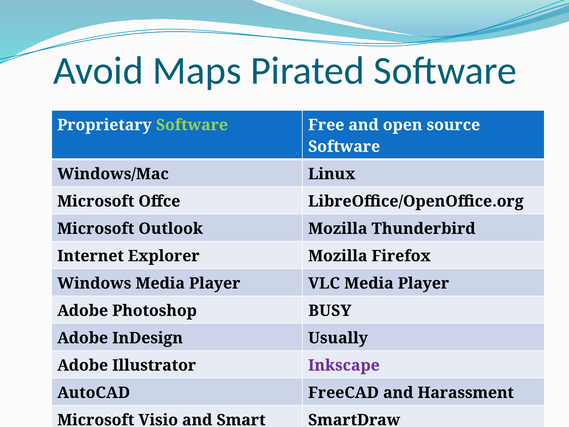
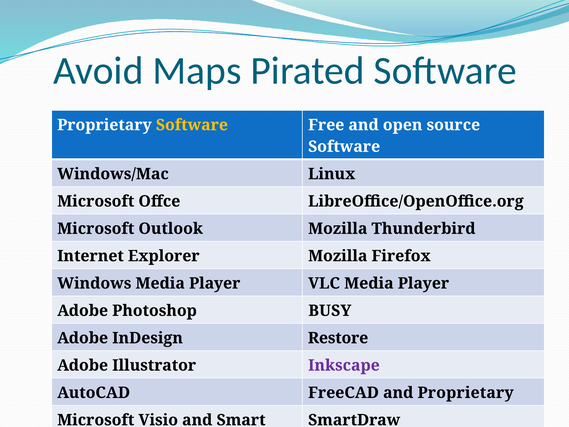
Software at (192, 125) colour: light green -> yellow
Usually: Usually -> Restore
and Harassment: Harassment -> Proprietary
